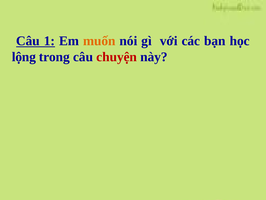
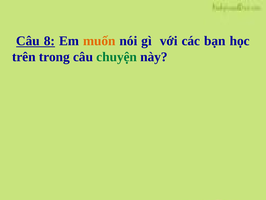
1: 1 -> 8
lộng: lộng -> trên
chuyện colour: red -> green
